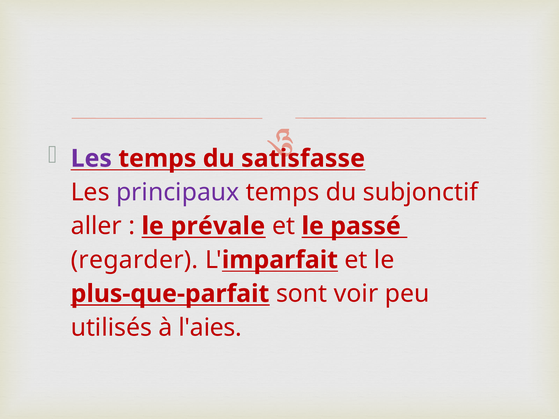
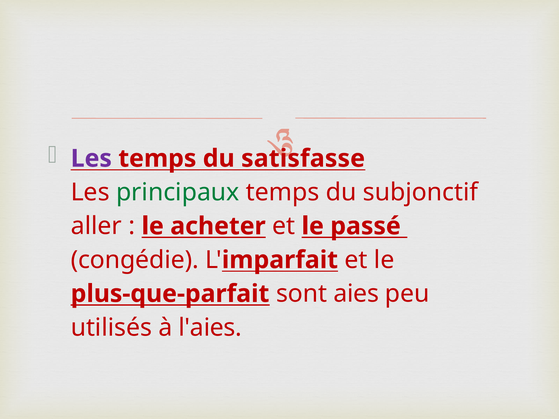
principaux colour: purple -> green
prévale: prévale -> acheter
regarder: regarder -> congédie
voir: voir -> aies
